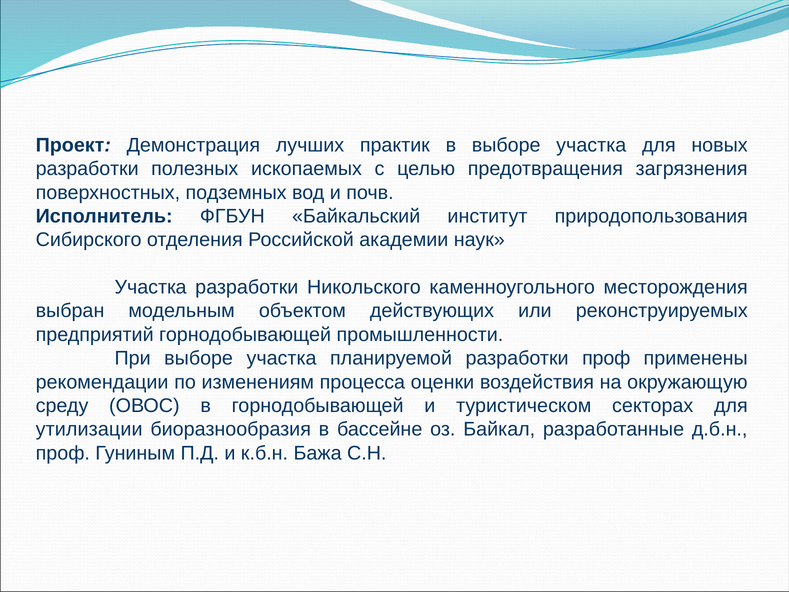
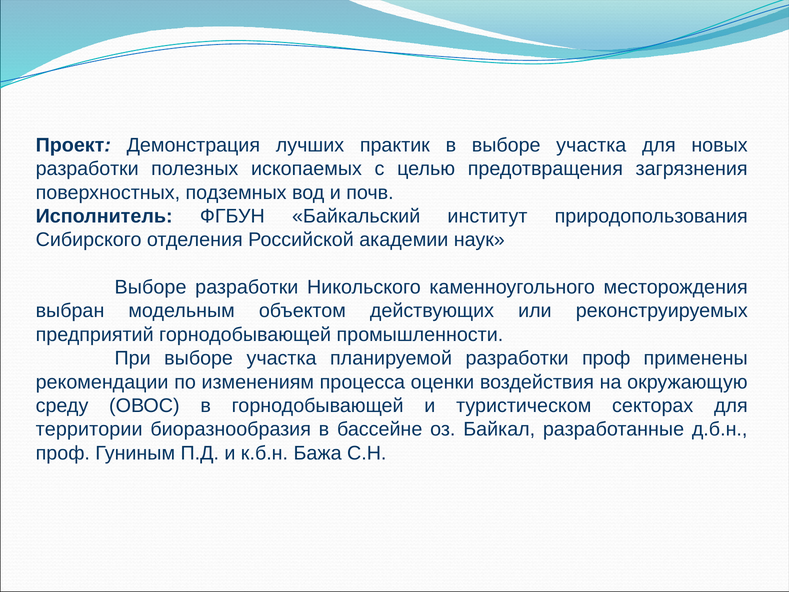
Участка at (151, 287): Участка -> Выборе
утилизации: утилизации -> территории
